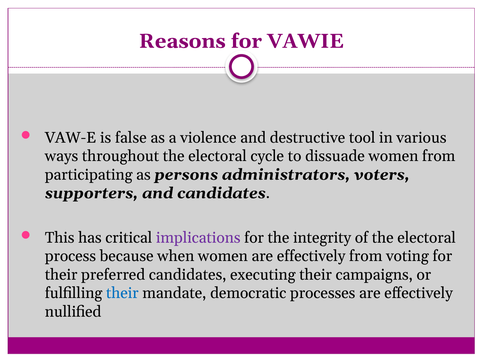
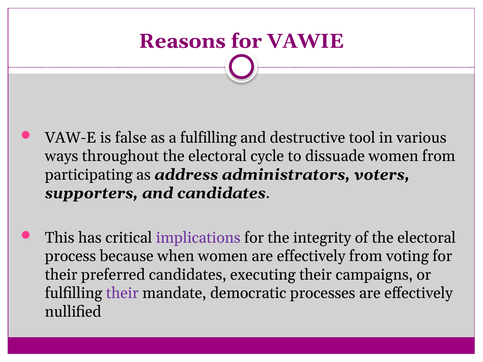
a violence: violence -> fulfilling
persons: persons -> address
their at (122, 293) colour: blue -> purple
